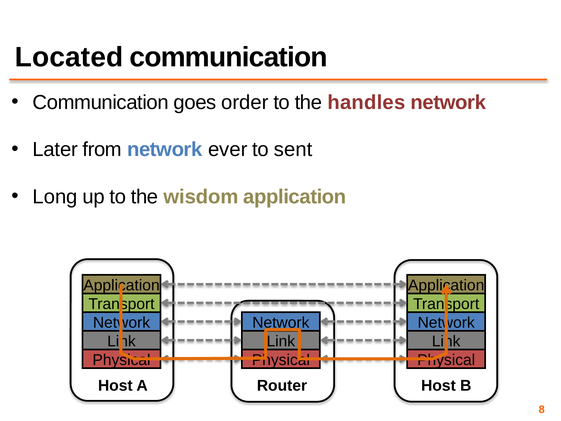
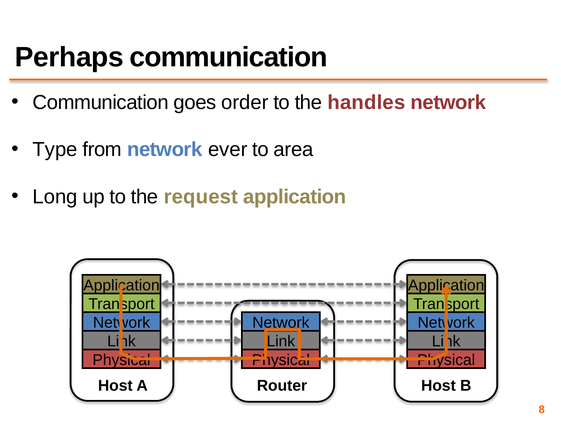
Located: Located -> Perhaps
Later: Later -> Type
sent: sent -> area
wisdom: wisdom -> request
